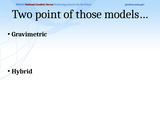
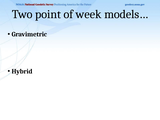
those: those -> week
